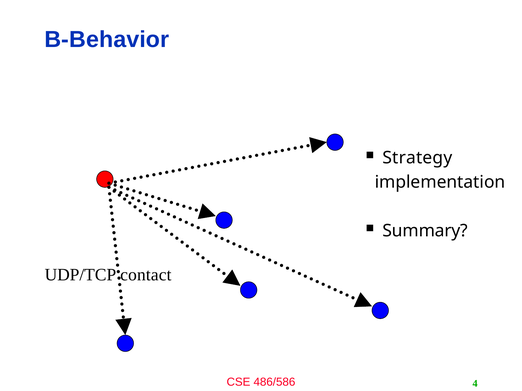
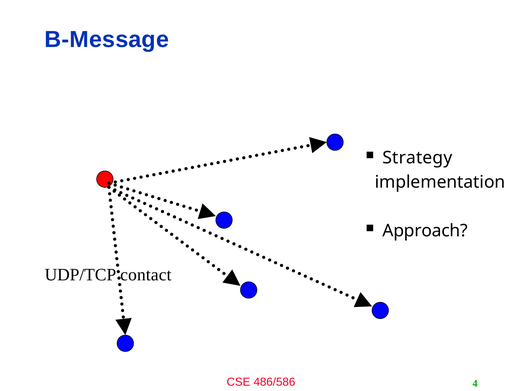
B-Behavior: B-Behavior -> B-Message
Summary: Summary -> Approach
